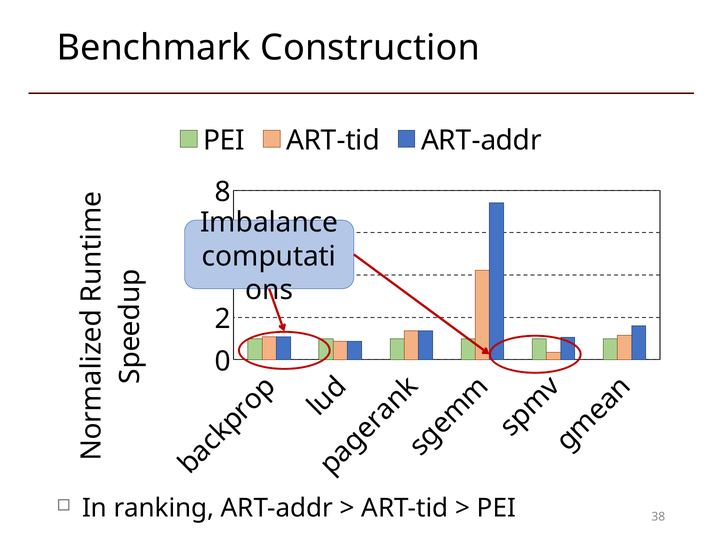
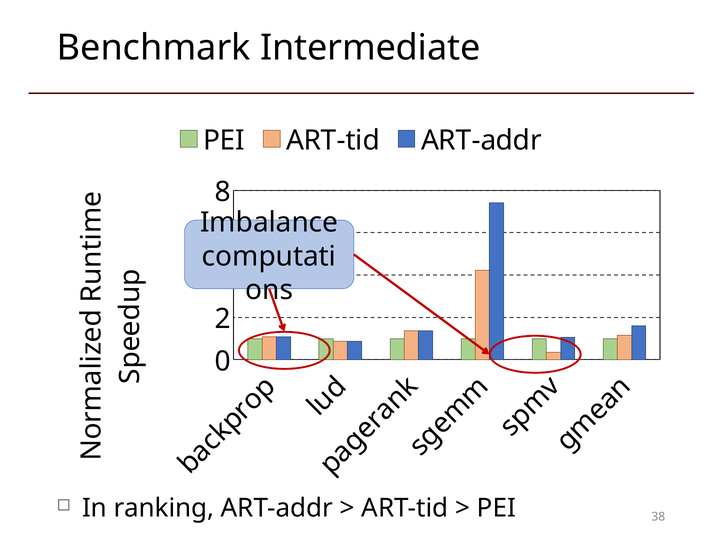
Construction: Construction -> Intermediate
